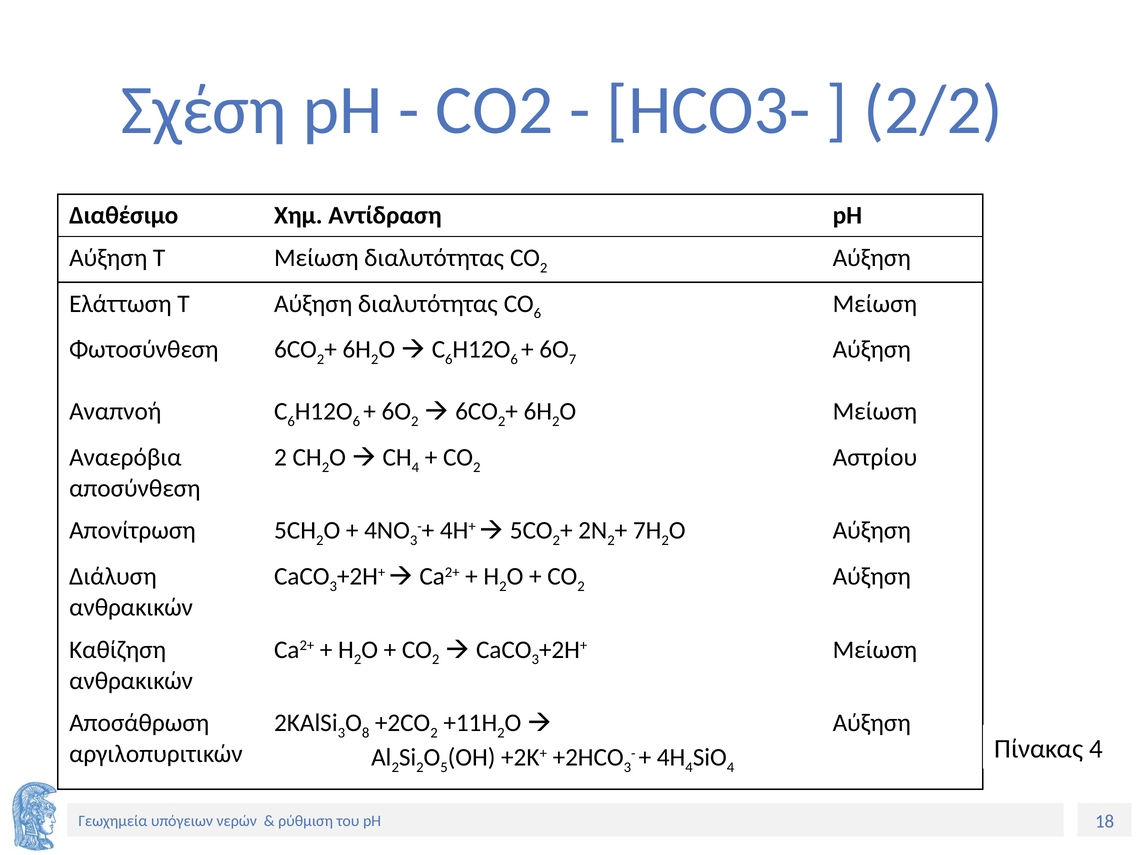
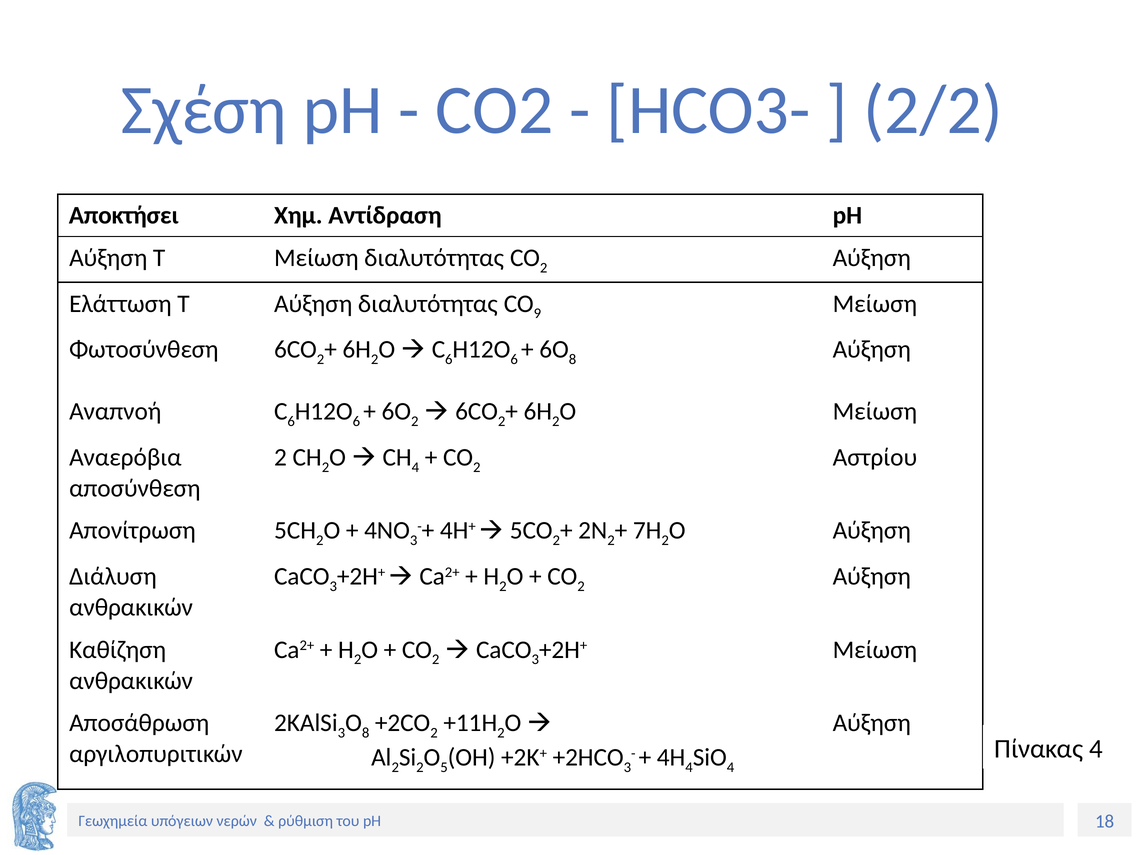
Διαθέσιμο: Διαθέσιμο -> Αποκτήσει
6 at (537, 314): 6 -> 9
7 at (572, 359): 7 -> 8
